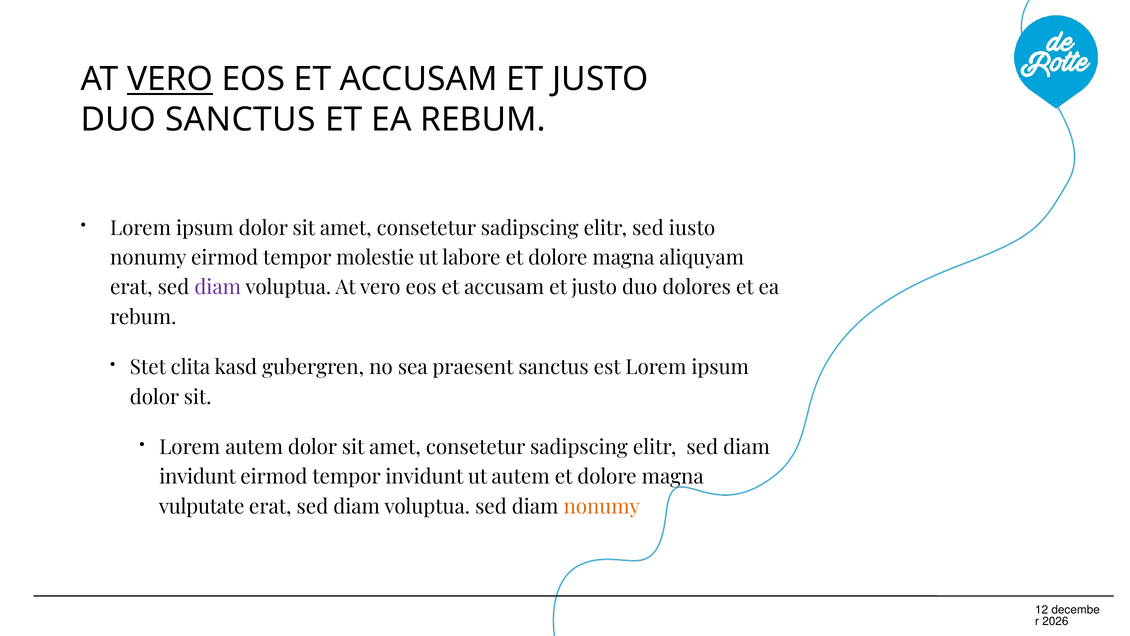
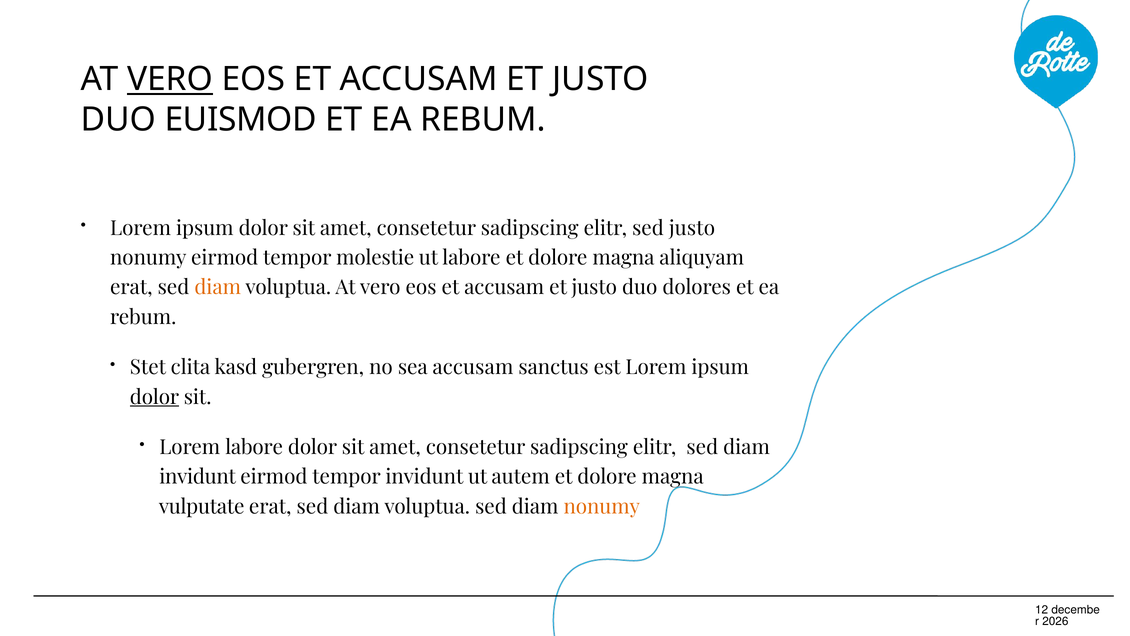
DUO SANCTUS: SANCTUS -> EUISMOD
sed iusto: iusto -> justo
diam at (218, 287) colour: purple -> orange
sea praesent: praesent -> accusam
dolor at (155, 397) underline: none -> present
Lorem autem: autem -> labore
